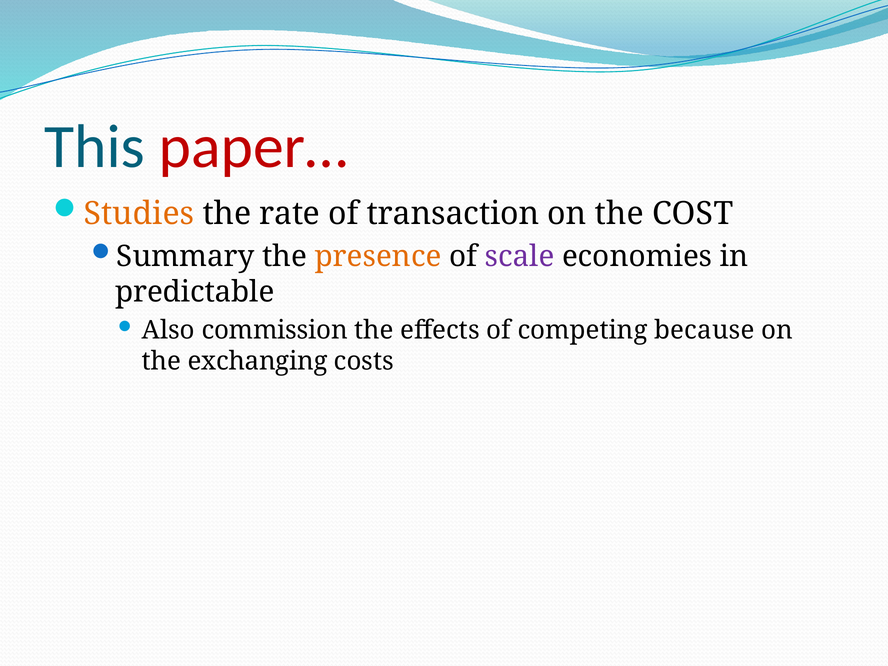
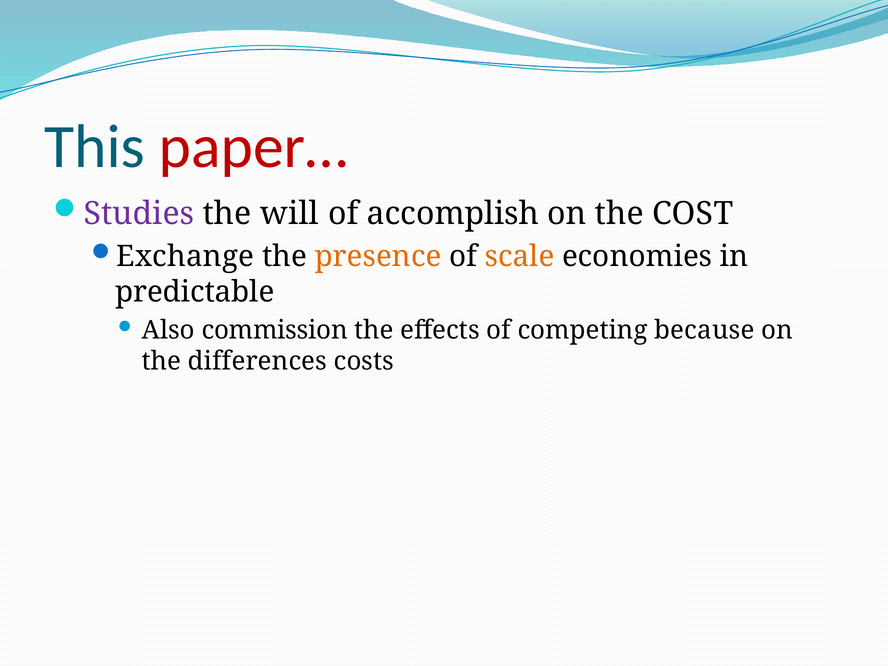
Studies colour: orange -> purple
rate: rate -> will
transaction: transaction -> accomplish
Summary: Summary -> Exchange
scale colour: purple -> orange
exchanging: exchanging -> differences
